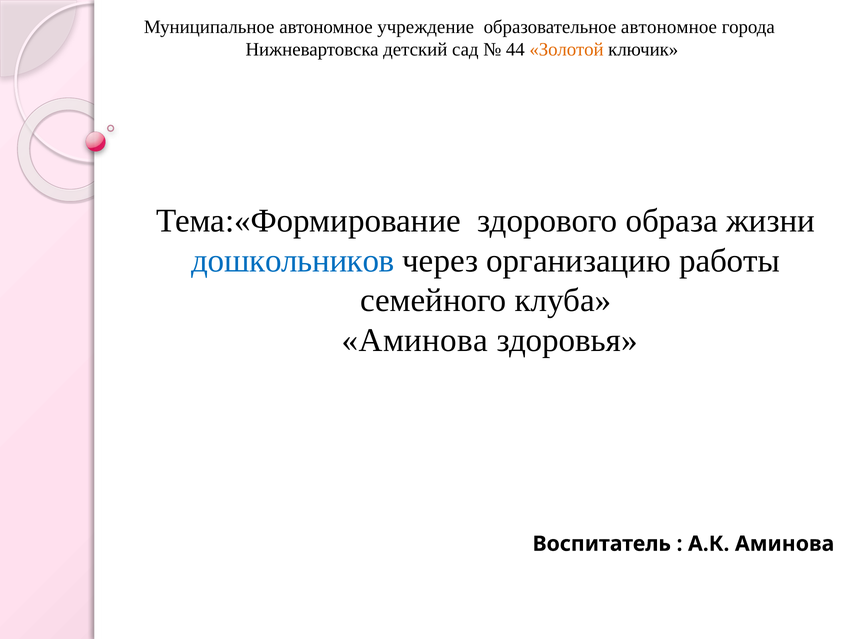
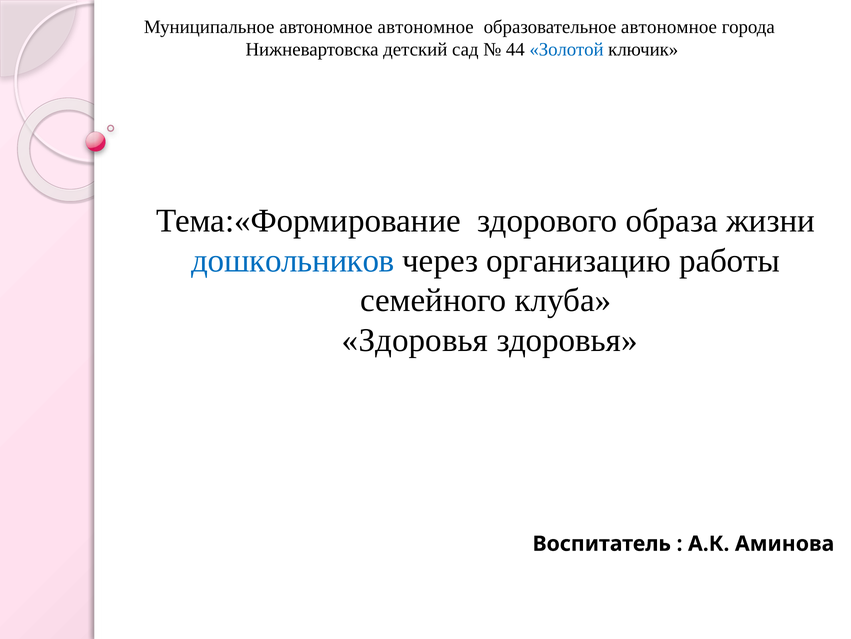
автономное учреждение: учреждение -> автономное
Золотой colour: orange -> blue
Аминова at (415, 340): Аминова -> Здоровья
